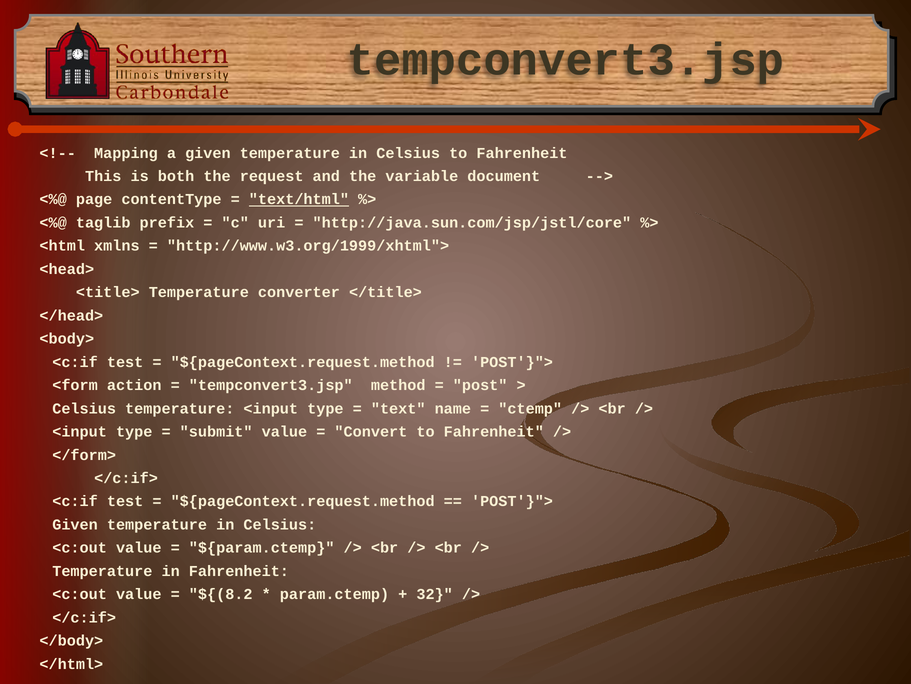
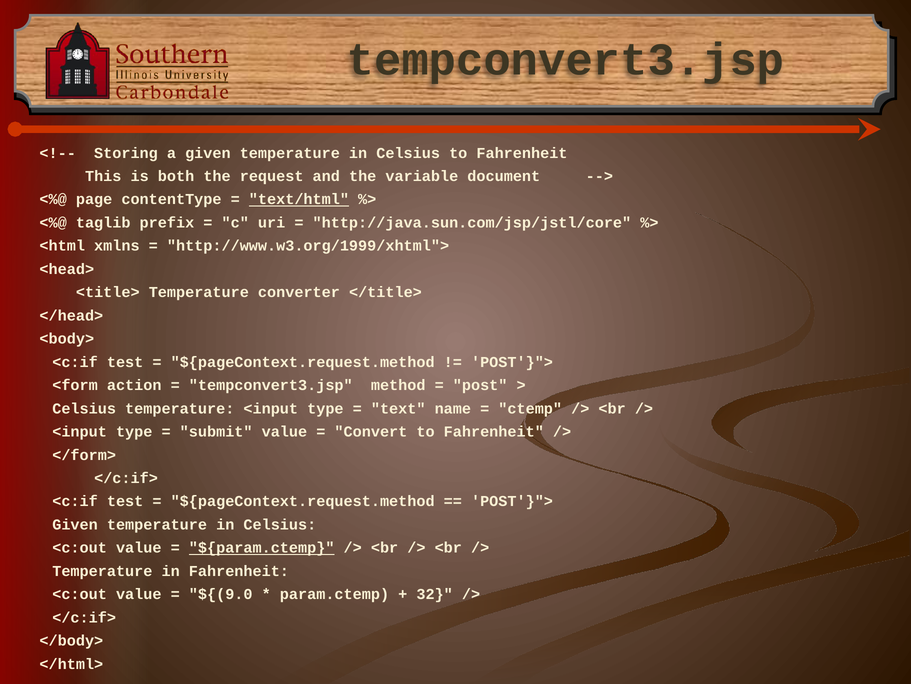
Mapping: Mapping -> Storing
${param.ctemp underline: none -> present
${(8.2: ${(8.2 -> ${(9.0
